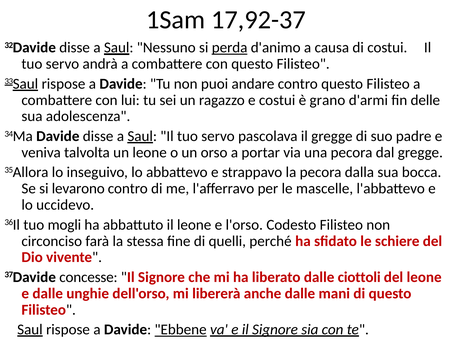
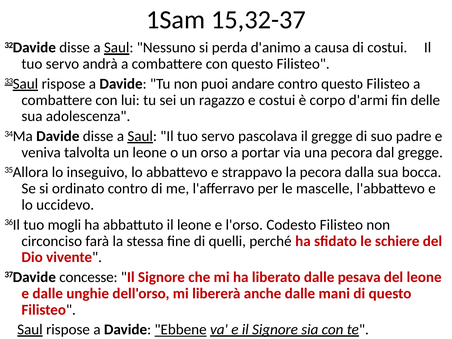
17,92-37: 17,92-37 -> 15,32-37
perda underline: present -> none
grano: grano -> corpo
levarono: levarono -> ordinato
ciottoli: ciottoli -> pesava
